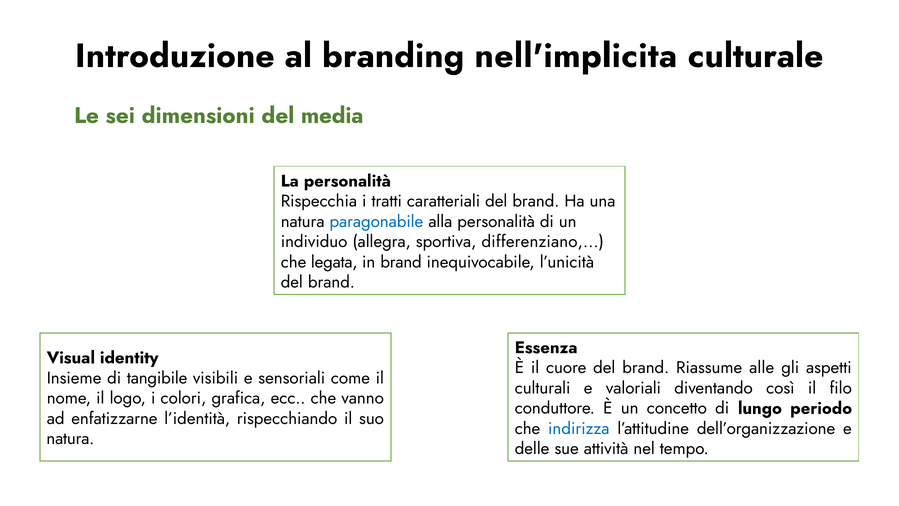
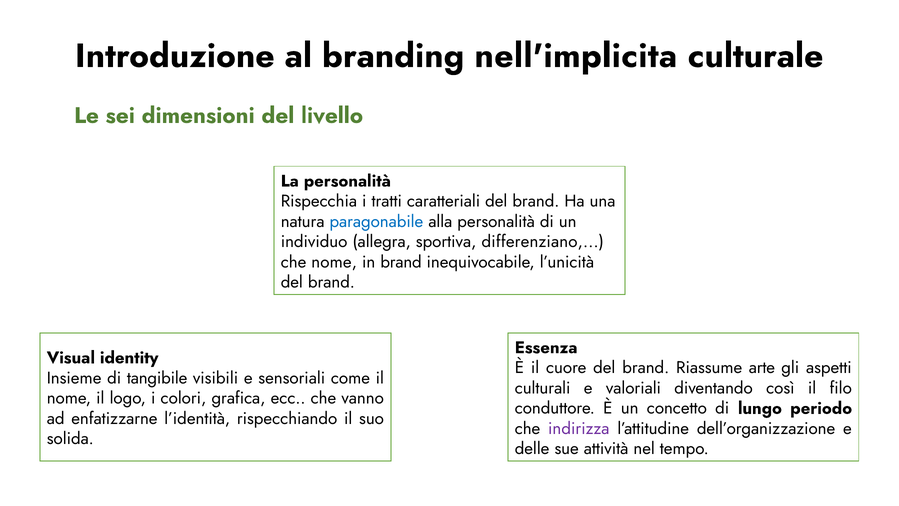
media: media -> livello
che legata: legata -> nome
alle: alle -> arte
indirizza colour: blue -> purple
natura at (70, 438): natura -> solida
